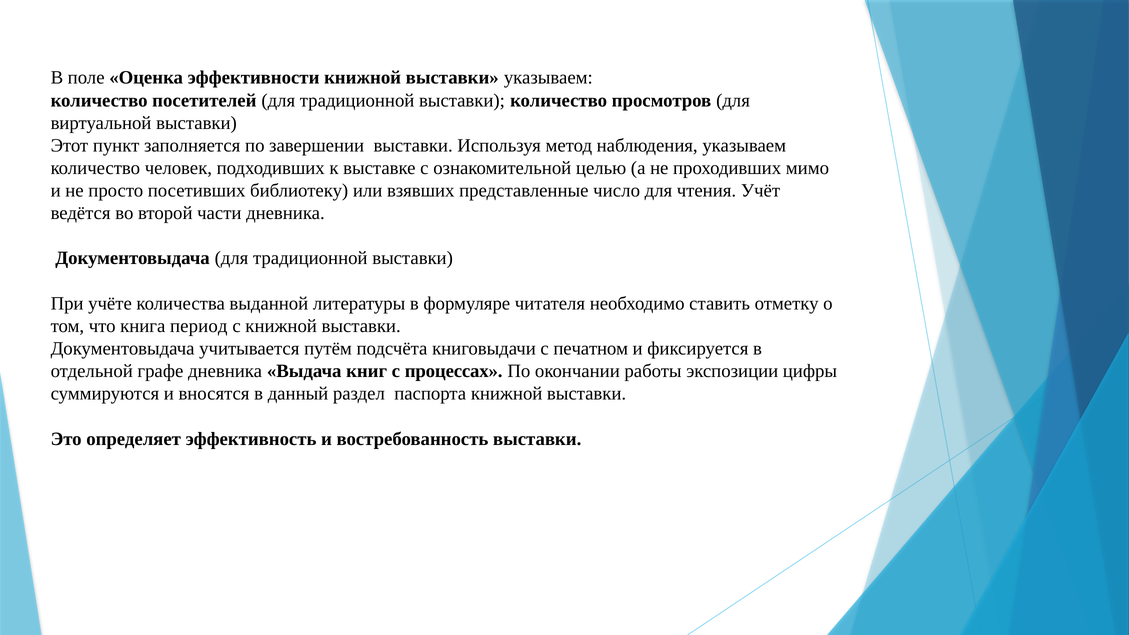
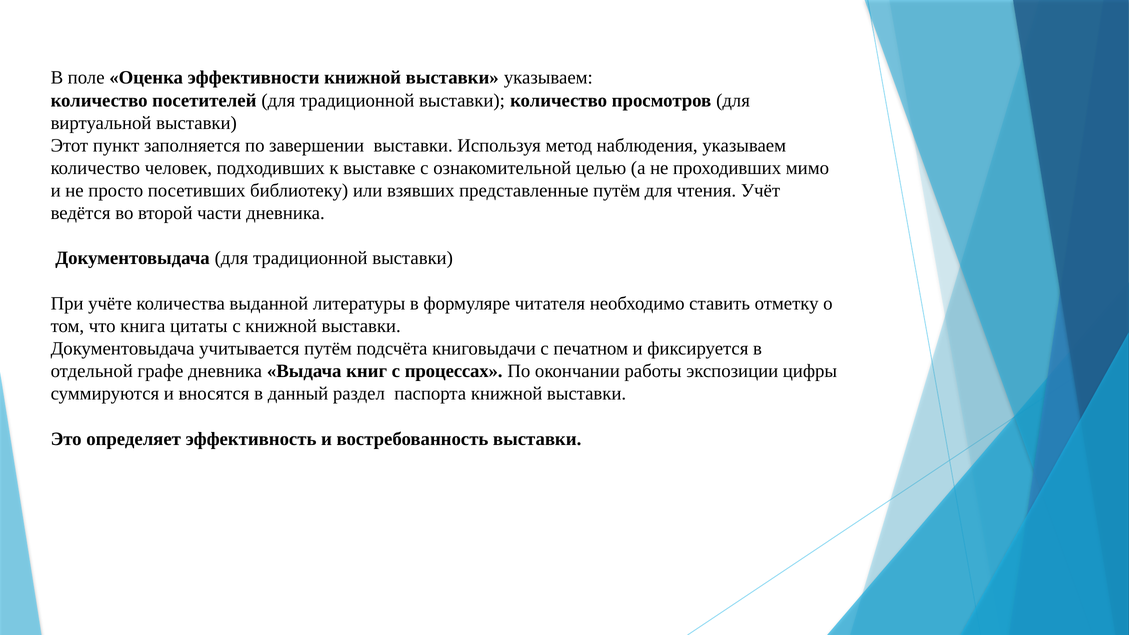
представленные число: число -> путём
период: период -> цитаты
